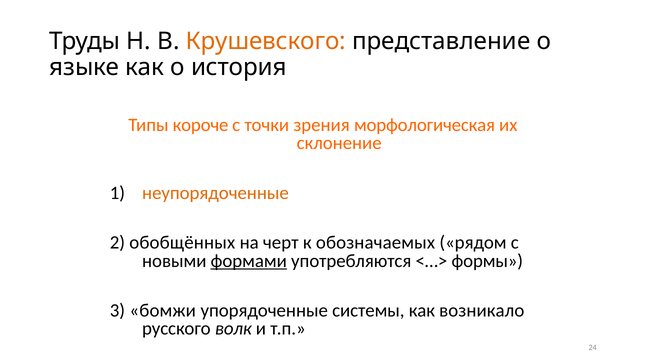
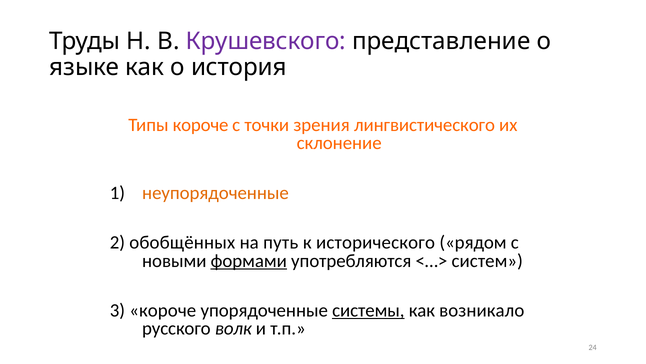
Крушевского colour: orange -> purple
морфологическая: морфологическая -> лингвистического
черт: черт -> путь
обозначаемых: обозначаемых -> исторического
формы: формы -> систем
3 бомжи: бомжи -> короче
системы underline: none -> present
